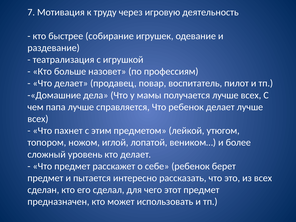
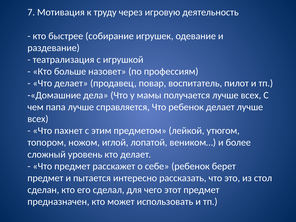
из всех: всех -> стол
